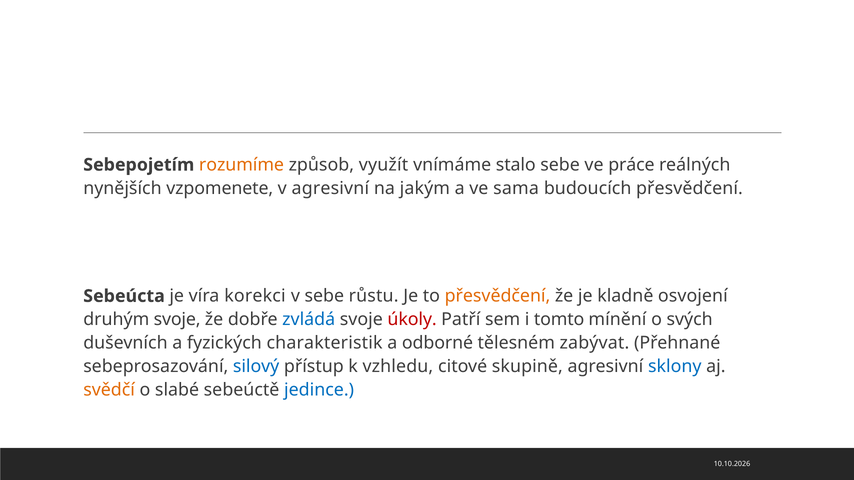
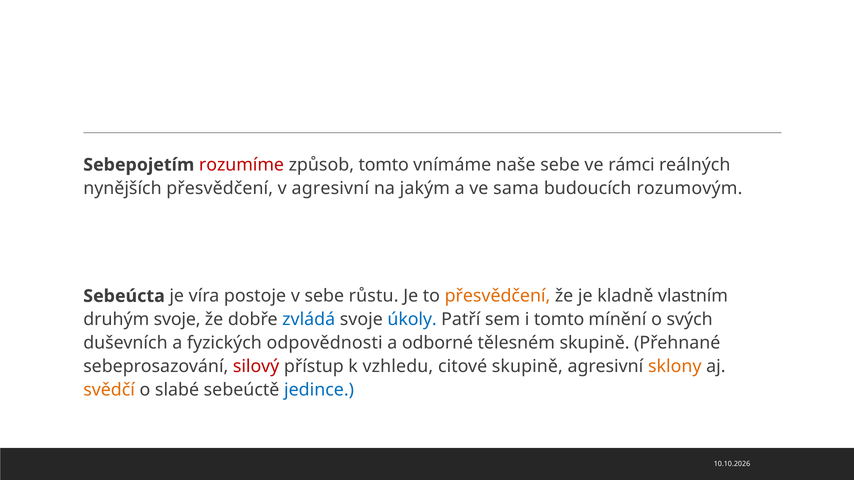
rozumíme colour: orange -> red
způsob využít: využít -> tomto
stalo: stalo -> naše
práce: práce -> rámci
nynějších vzpomenete: vzpomenete -> přesvědčení
budoucích přesvědčení: přesvědčení -> rozumovým
korekci: korekci -> postoje
osvojení: osvojení -> vlastním
úkoly colour: red -> blue
charakteristik: charakteristik -> odpovědnosti
tělesném zabývat: zabývat -> skupině
silový colour: blue -> red
sklony colour: blue -> orange
